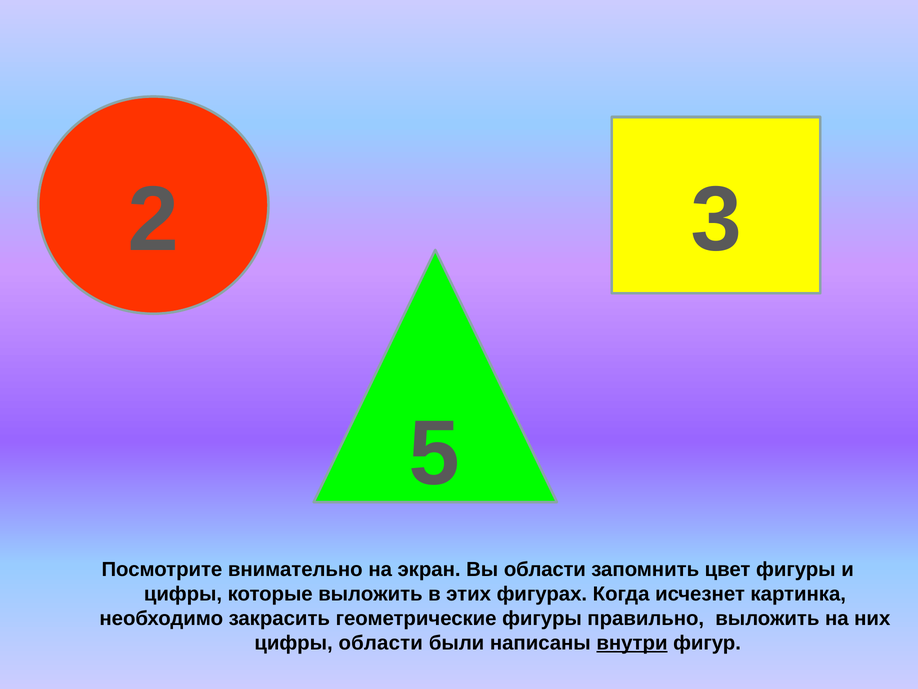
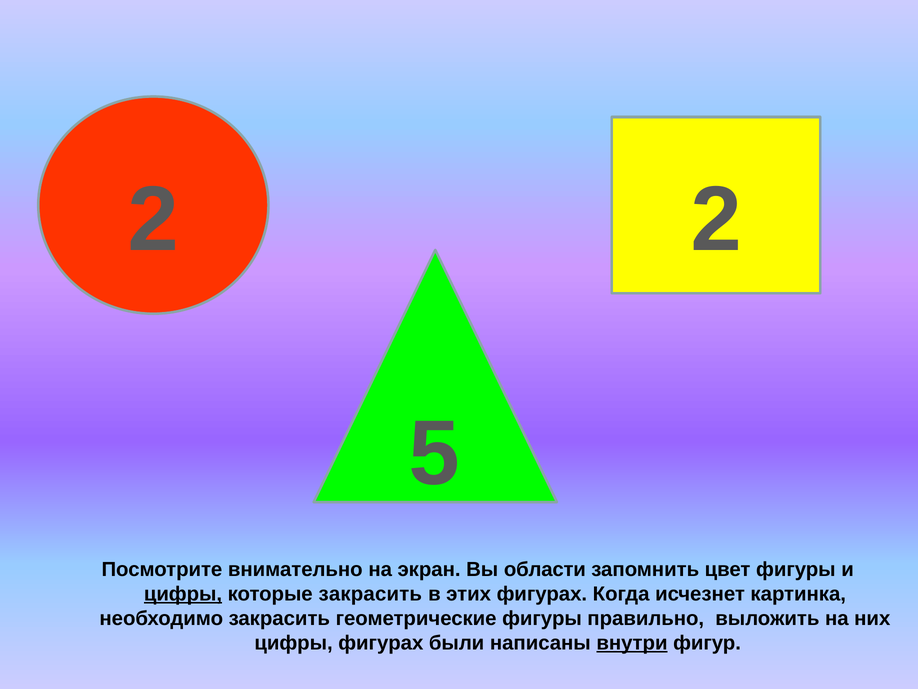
2 3: 3 -> 2
цифры at (183, 594) underline: none -> present
которые выложить: выложить -> закрасить
цифры области: области -> фигурах
